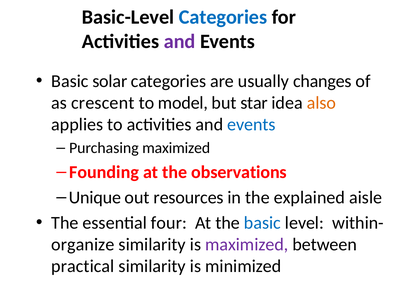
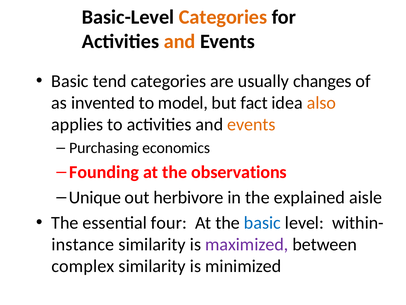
Categories at (223, 17) colour: blue -> orange
and at (180, 41) colour: purple -> orange
solar: solar -> tend
crescent: crescent -> invented
star: star -> fact
events at (251, 124) colour: blue -> orange
Purchasing maximized: maximized -> economics
resources: resources -> herbivore
organize: organize -> instance
practical: practical -> complex
